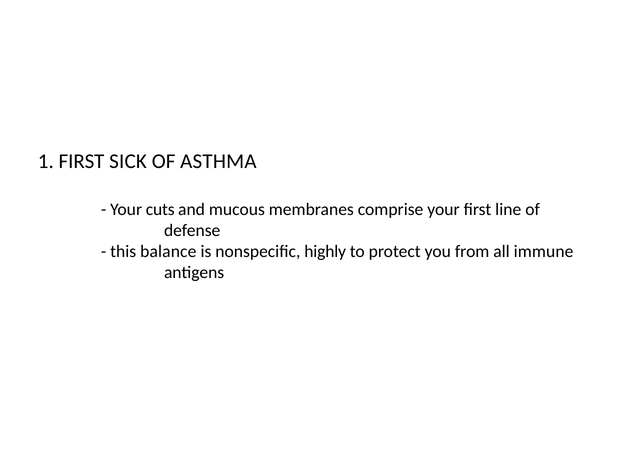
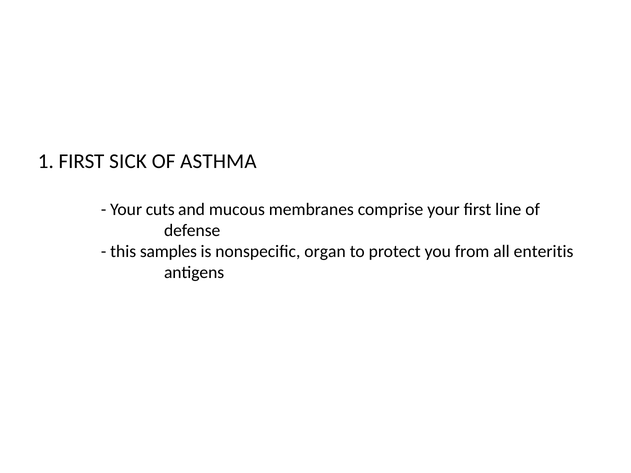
balance: balance -> samples
highly: highly -> organ
immune: immune -> enteritis
